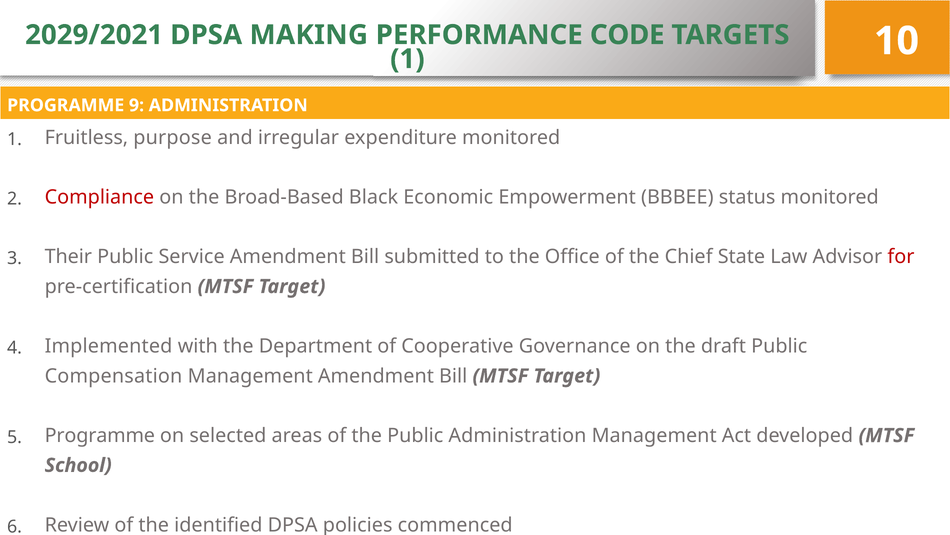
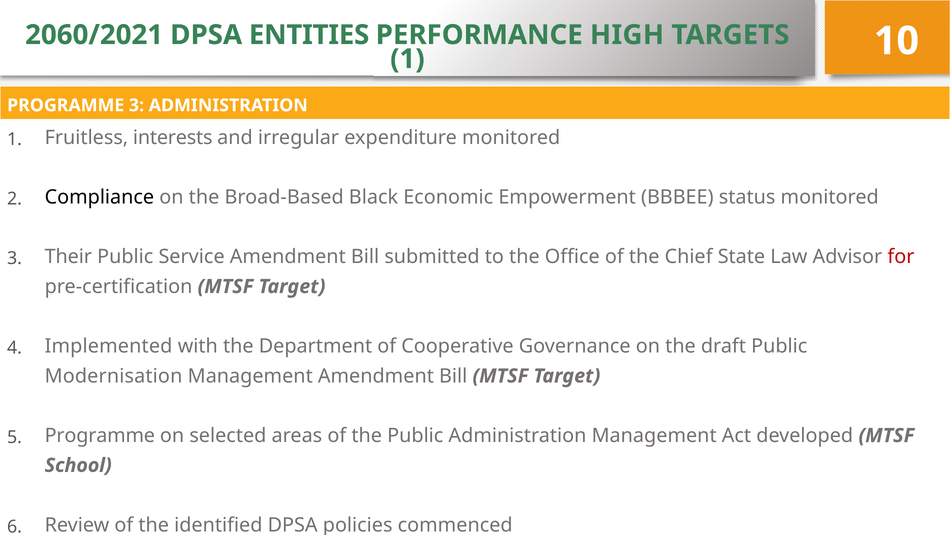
2029/2021: 2029/2021 -> 2060/2021
MAKING: MAKING -> ENTITIES
CODE: CODE -> HIGH
PROGRAMME 9: 9 -> 3
purpose: purpose -> interests
Compliance at (99, 197) colour: red -> black
Compensation: Compensation -> Modernisation
